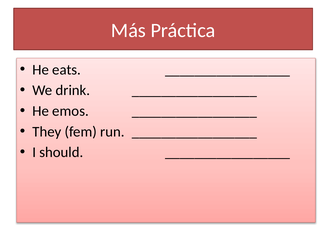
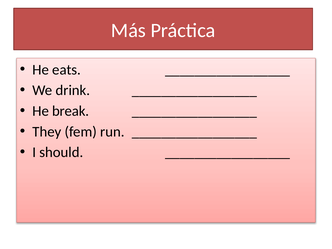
emos: emos -> break
